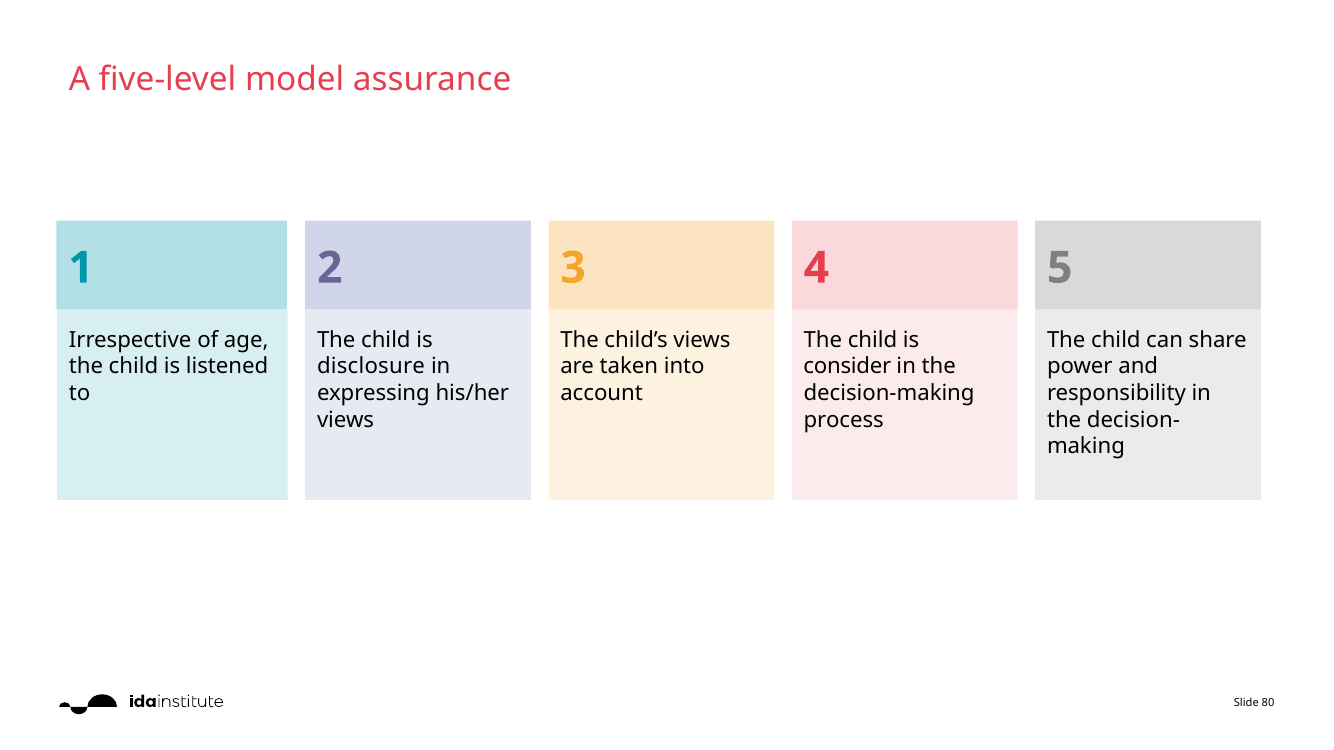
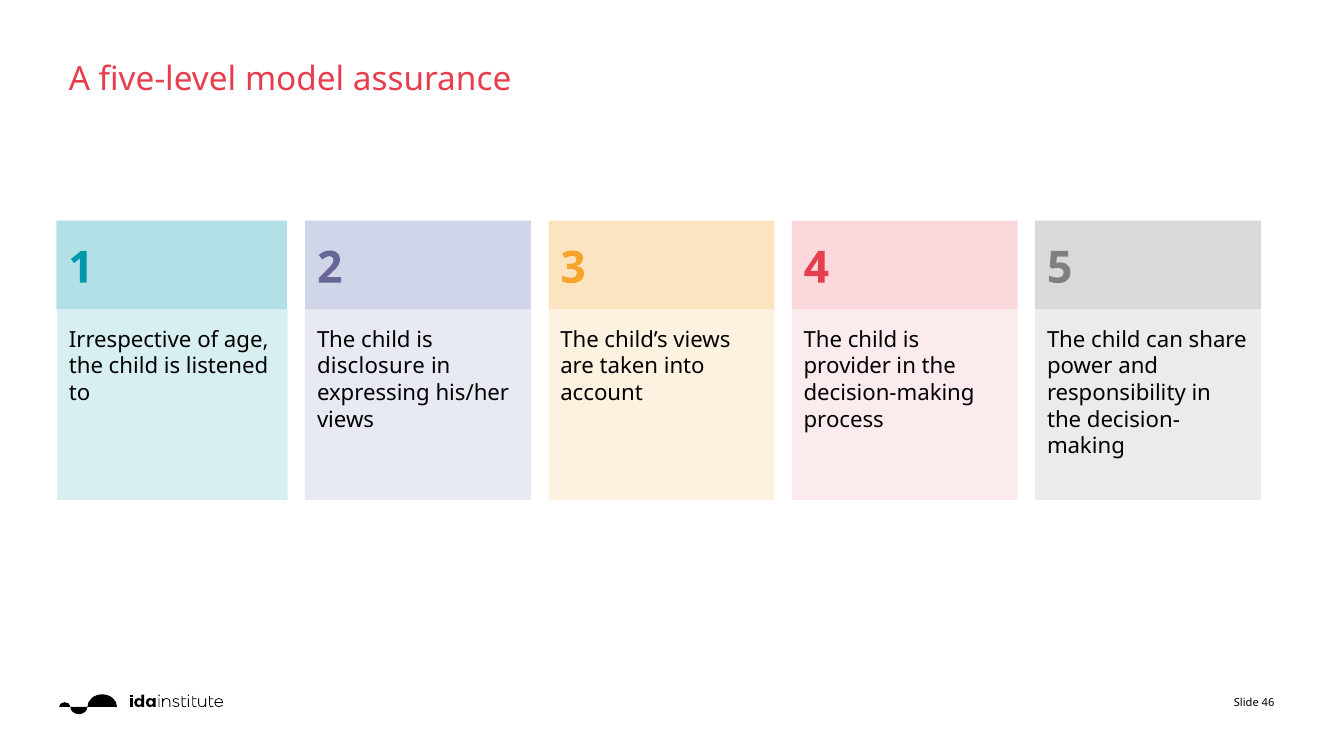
consider: consider -> provider
80: 80 -> 46
